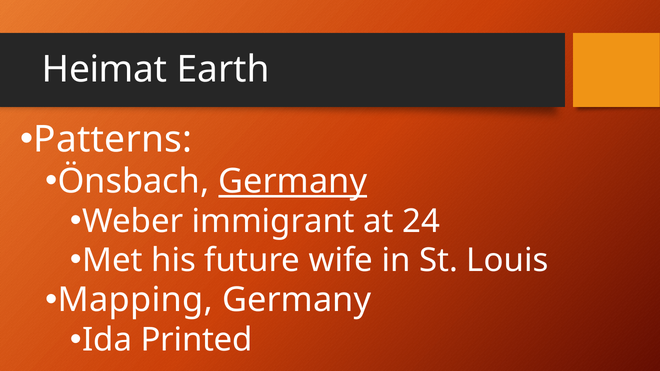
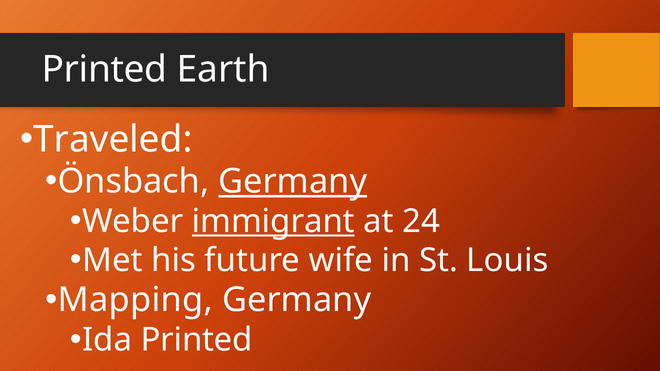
Heimat at (105, 70): Heimat -> Printed
Patterns: Patterns -> Traveled
immigrant underline: none -> present
